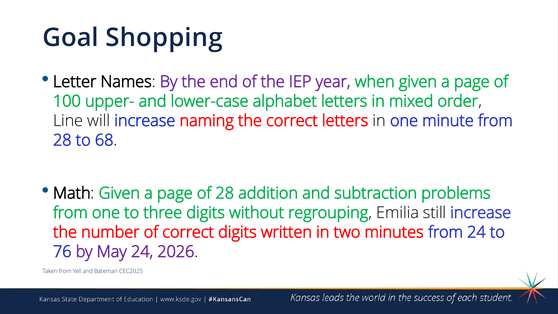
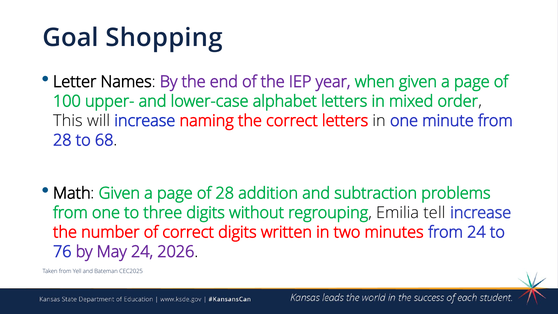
Line: Line -> This
still: still -> tell
